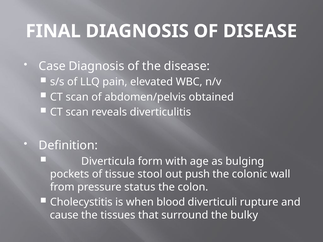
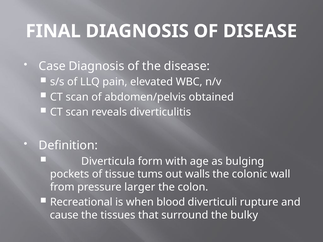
stool: stool -> tums
push: push -> walls
status: status -> larger
Cholecystitis: Cholecystitis -> Recreational
